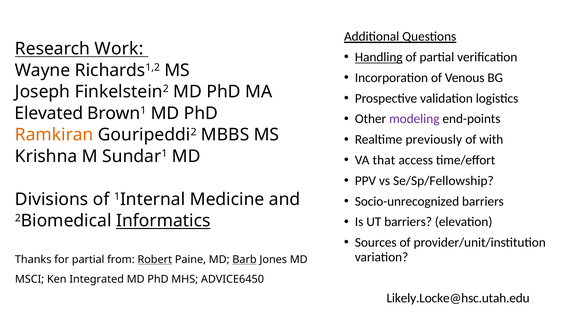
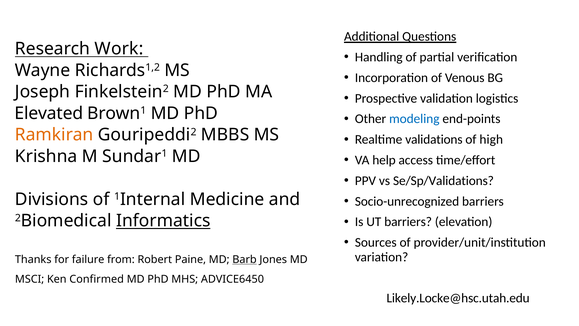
Handling underline: present -> none
modeling colour: purple -> blue
previously: previously -> validations
with: with -> high
that: that -> help
Se/Sp/Fellowship: Se/Sp/Fellowship -> Se/Sp/Validations
for partial: partial -> failure
Robert underline: present -> none
Integrated: Integrated -> Confirmed
